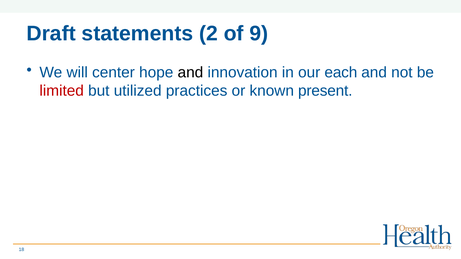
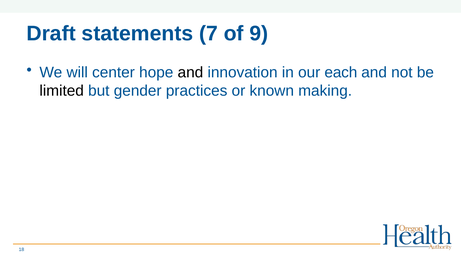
2: 2 -> 7
limited colour: red -> black
utilized: utilized -> gender
present: present -> making
